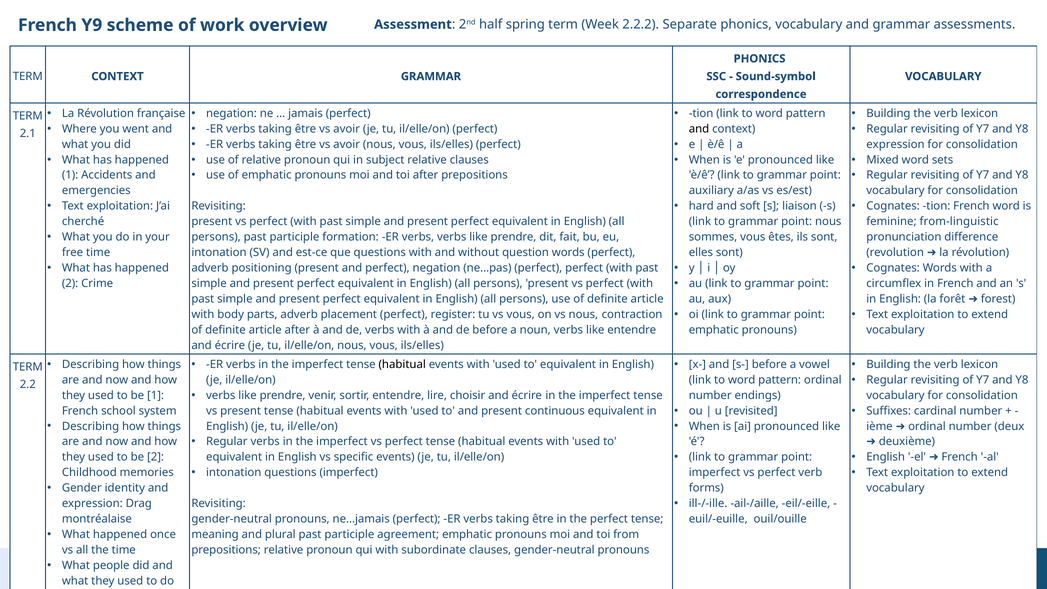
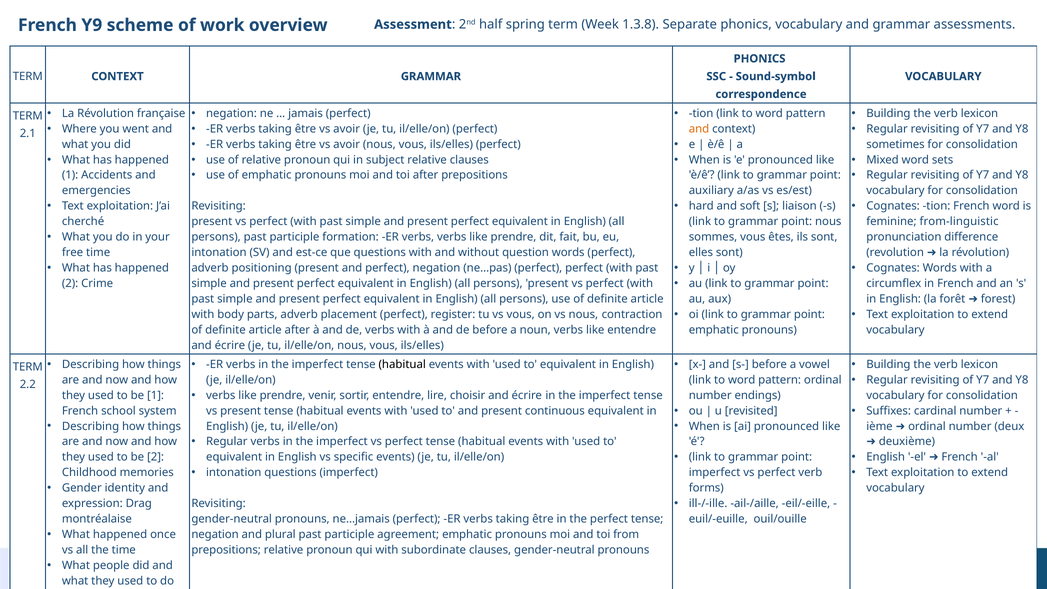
2.2.2: 2.2.2 -> 1.3.8
and at (699, 129) colour: black -> orange
expression at (895, 144): expression -> sometimes
meaning at (215, 534): meaning -> negation
